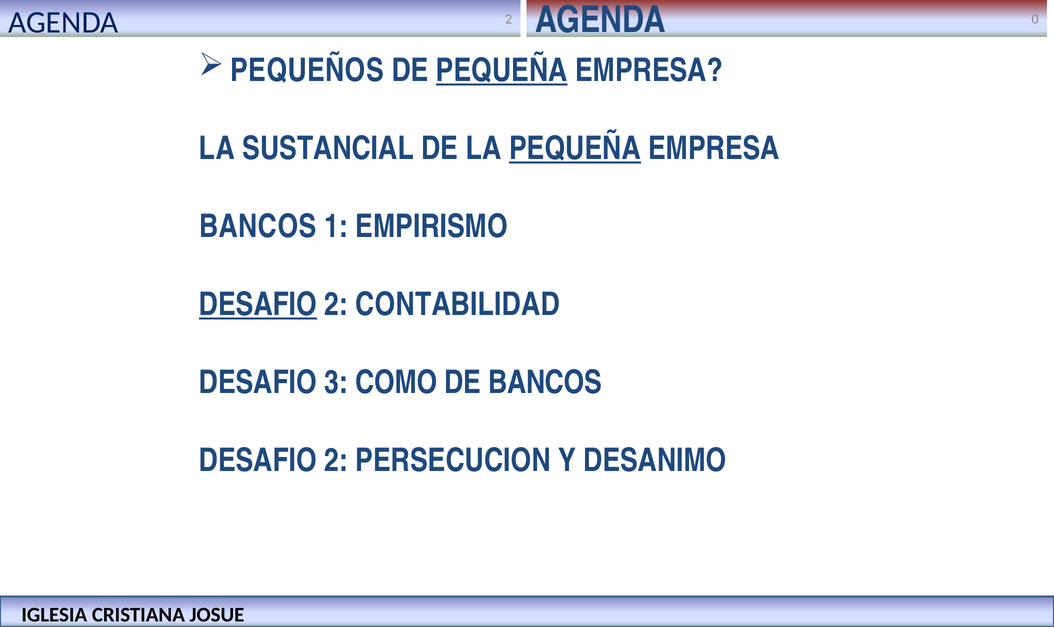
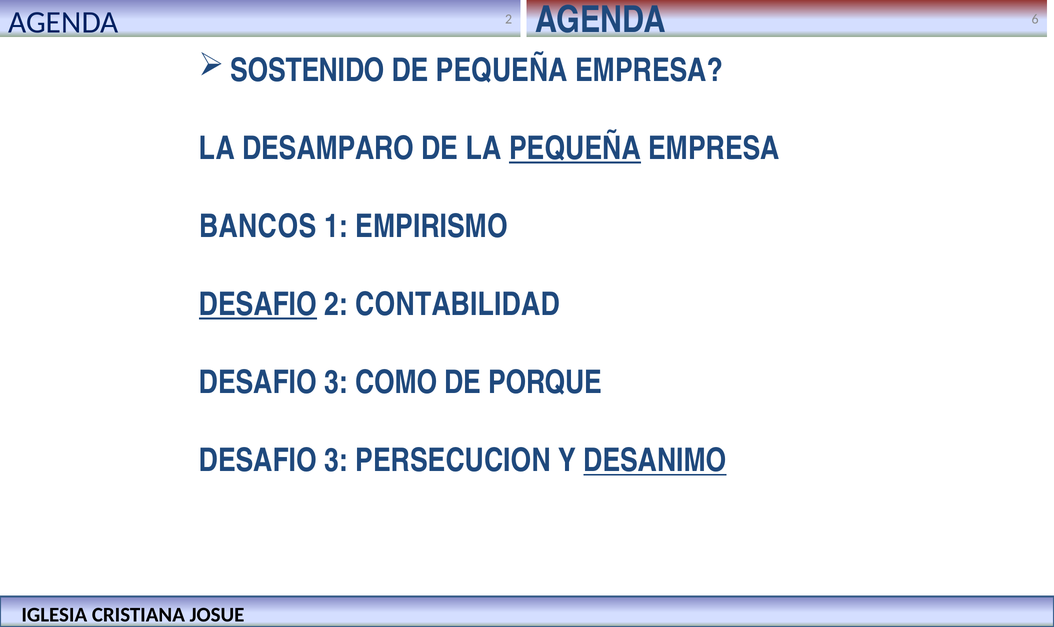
0: 0 -> 6
PEQUEÑOS: PEQUEÑOS -> SOSTENIDO
PEQUEÑA at (502, 70) underline: present -> none
SUSTANCIAL: SUSTANCIAL -> DESAMPARO
DE BANCOS: BANCOS -> PORQUE
2 at (336, 461): 2 -> 3
DESANIMO underline: none -> present
